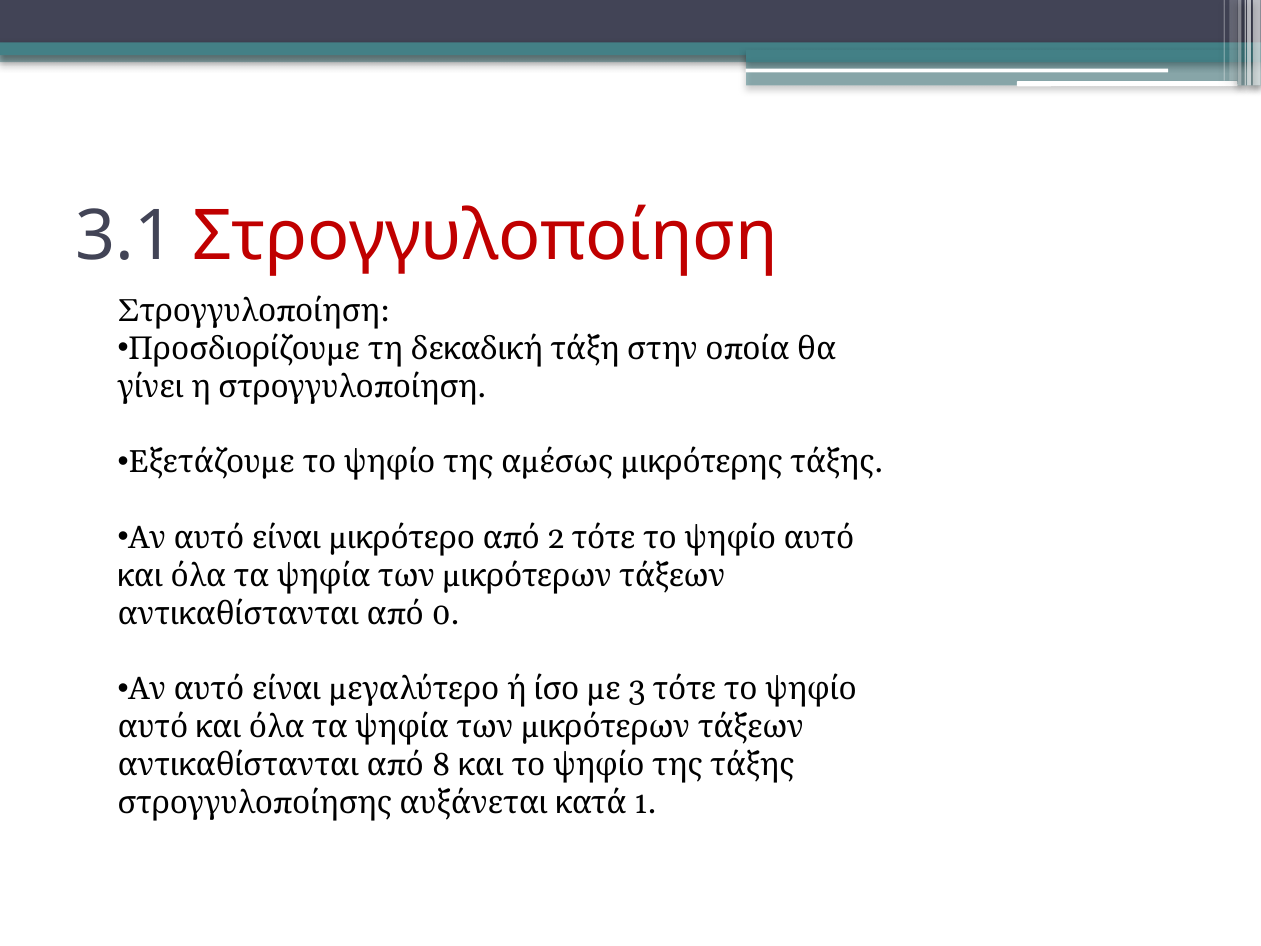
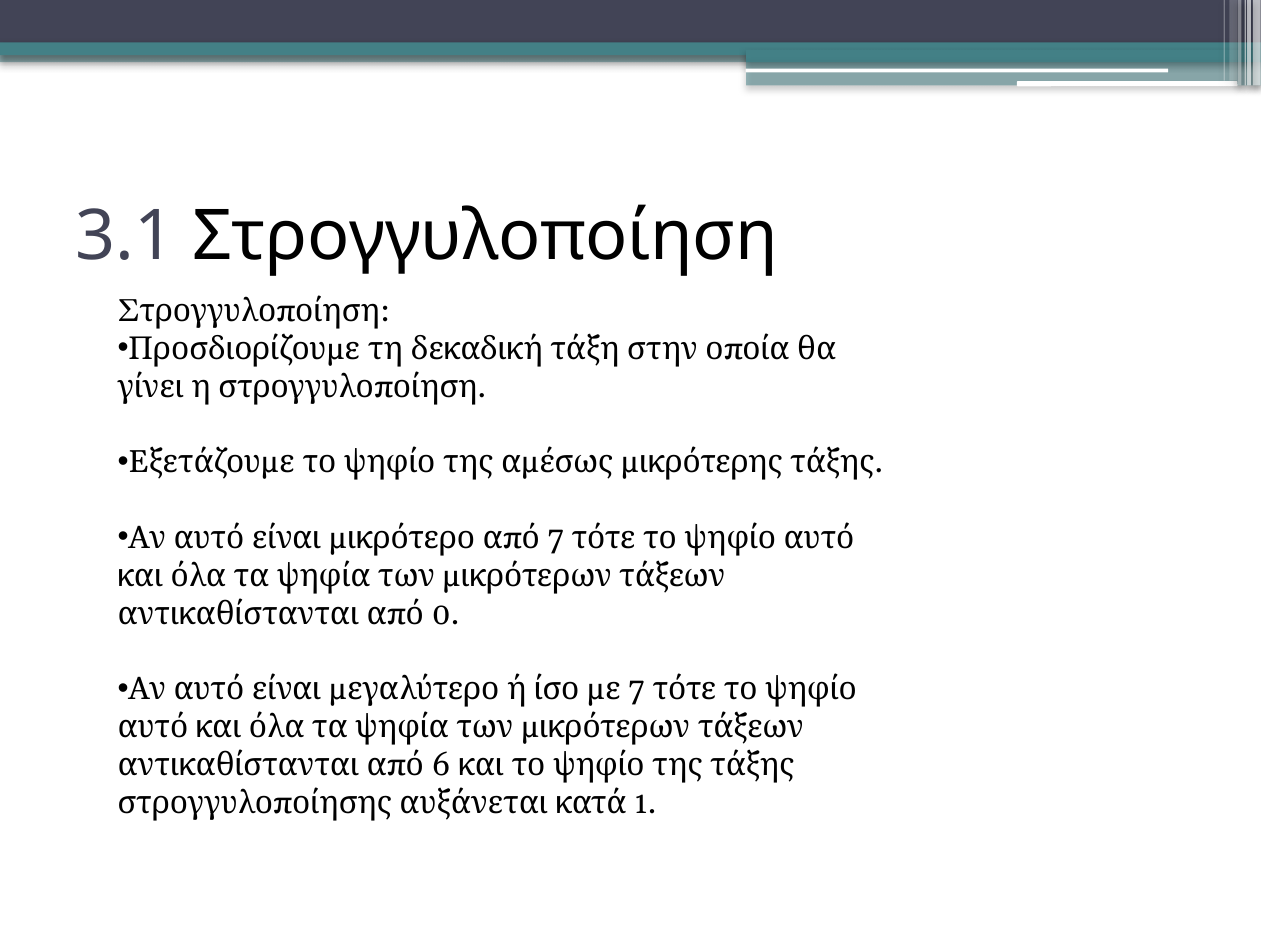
Στρογγυλοποίηση colour: red -> black
2 at (556, 538): 2 -> 7
3 at (637, 689): 3 -> 7
8: 8 -> 6
